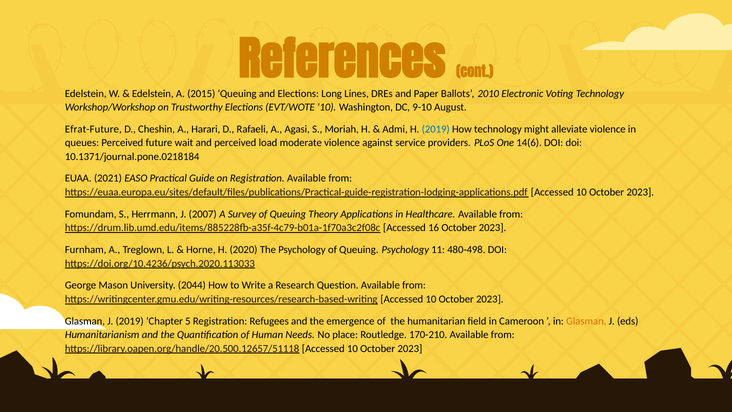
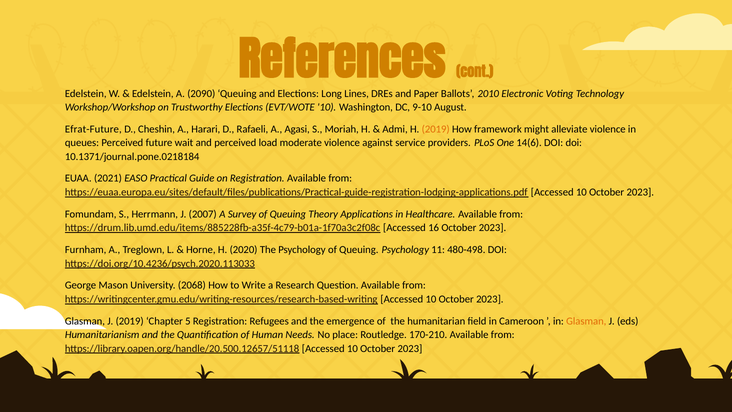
2015: 2015 -> 2090
2019 at (436, 129) colour: blue -> orange
How technology: technology -> framework
2044: 2044 -> 2068
